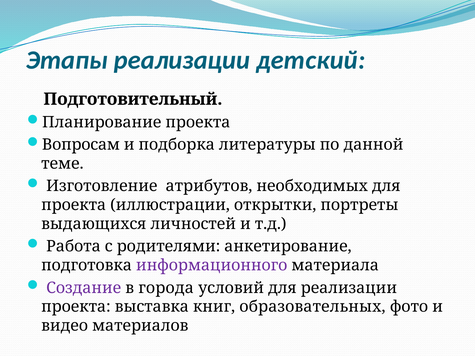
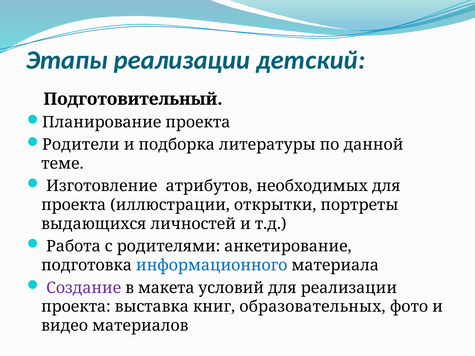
Вопросам: Вопросам -> Родители
информационного colour: purple -> blue
города: города -> макета
